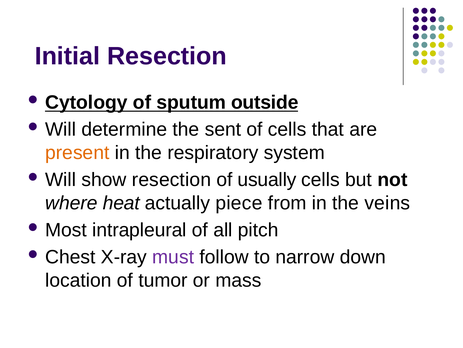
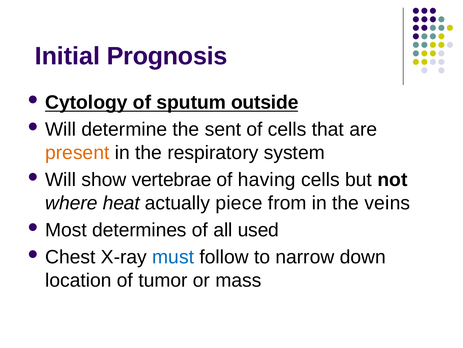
Initial Resection: Resection -> Prognosis
show resection: resection -> vertebrae
usually: usually -> having
intrapleural: intrapleural -> determines
pitch: pitch -> used
must colour: purple -> blue
